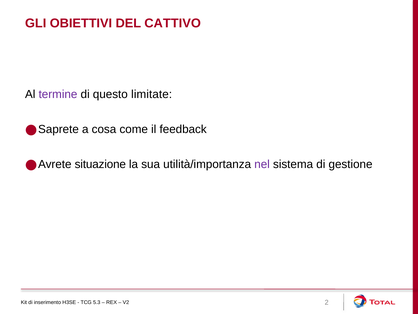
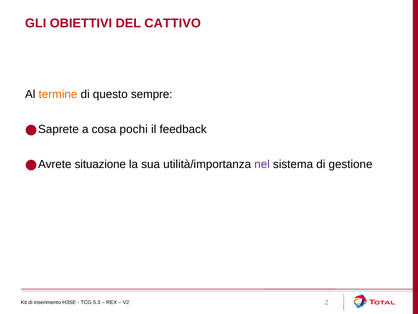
termine colour: purple -> orange
limitate: limitate -> sempre
come: come -> pochi
